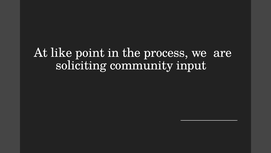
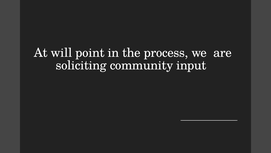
like: like -> will
